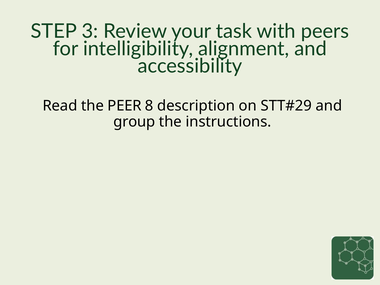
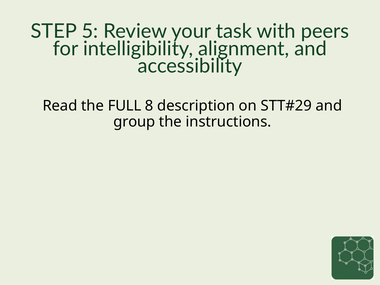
3: 3 -> 5
PEER: PEER -> FULL
